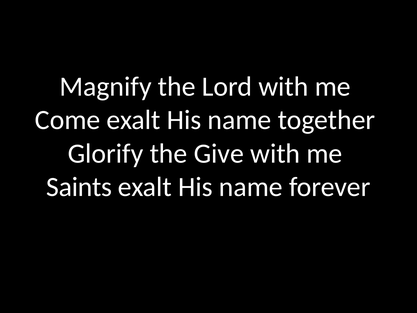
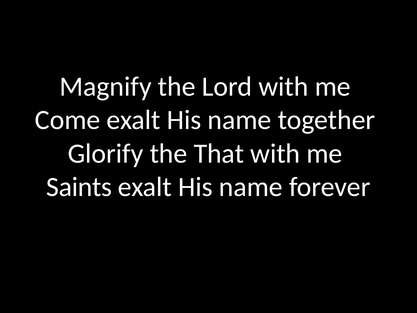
Give: Give -> That
